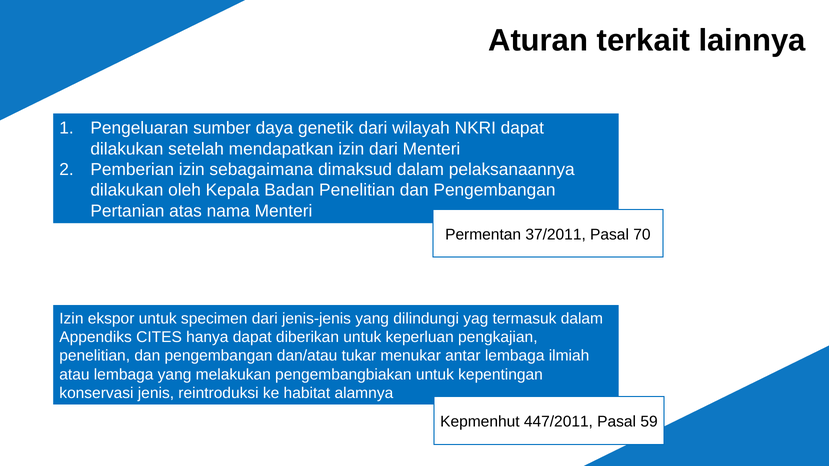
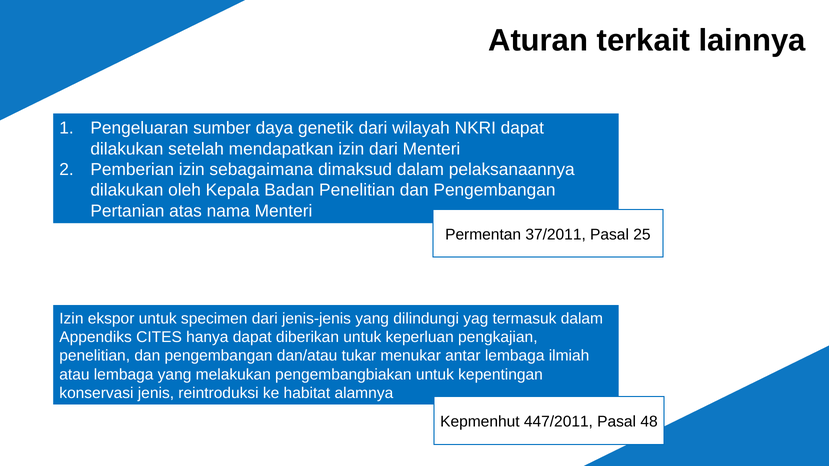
70: 70 -> 25
59: 59 -> 48
